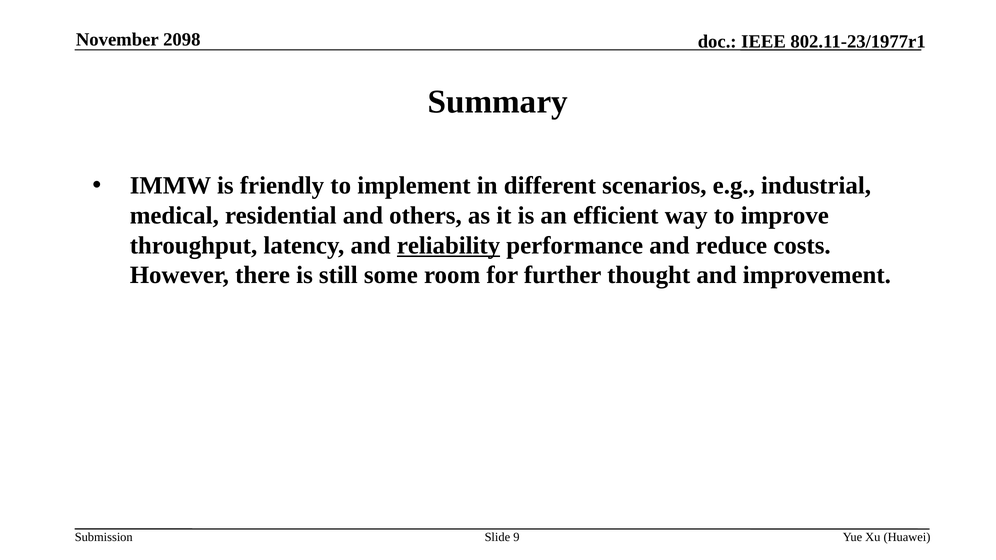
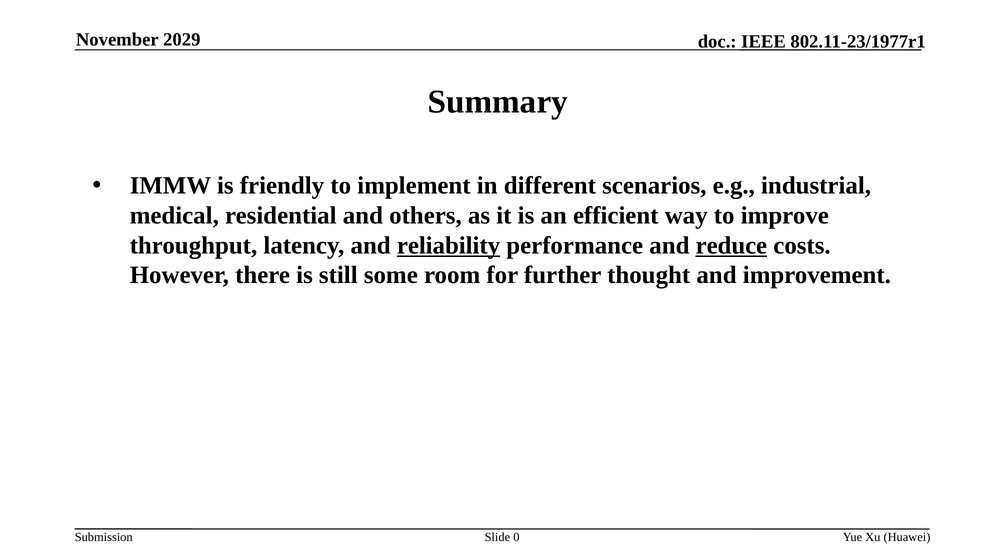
2098: 2098 -> 2029
reduce underline: none -> present
9: 9 -> 0
